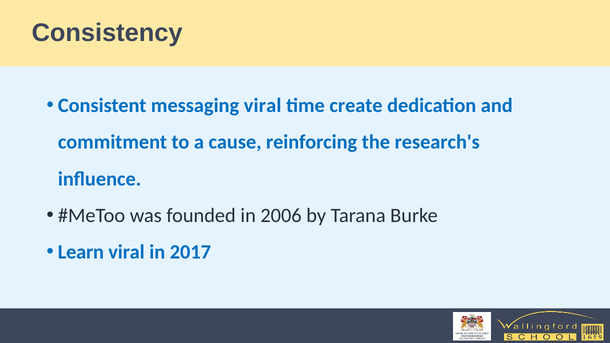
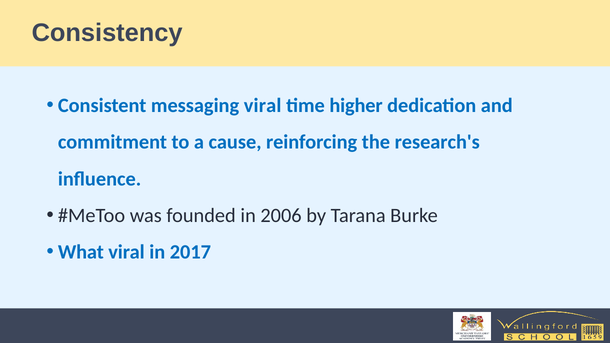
create: create -> higher
Learn: Learn -> What
